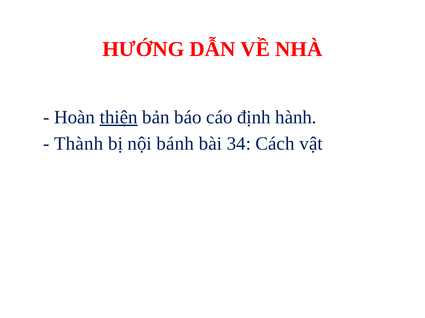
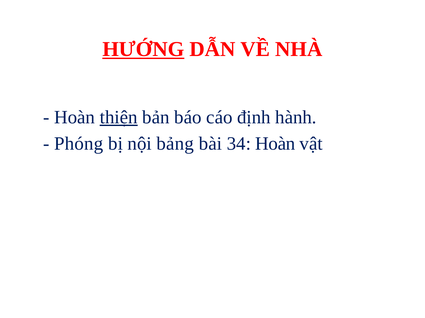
HƯỚNG underline: none -> present
Thành: Thành -> Phóng
bánh: bánh -> bảng
34 Cách: Cách -> Hoàn
